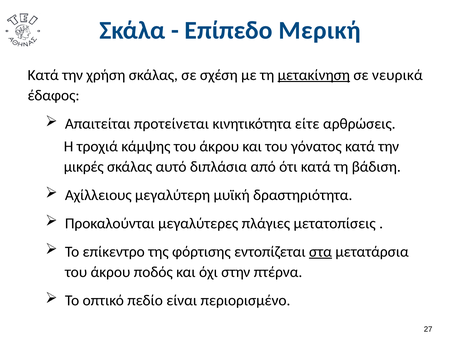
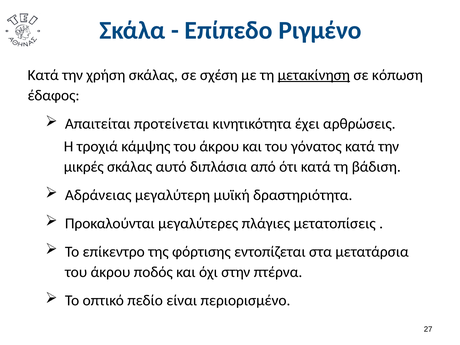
Μερική: Μερική -> Ριγμένο
νευρικά: νευρικά -> κόπωση
είτε: είτε -> έχει
Αχίλλειους: Αχίλλειους -> Αδράνειας
στα underline: present -> none
